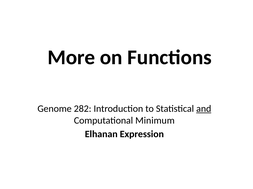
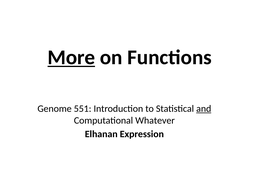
More underline: none -> present
282: 282 -> 551
Minimum: Minimum -> Whatever
